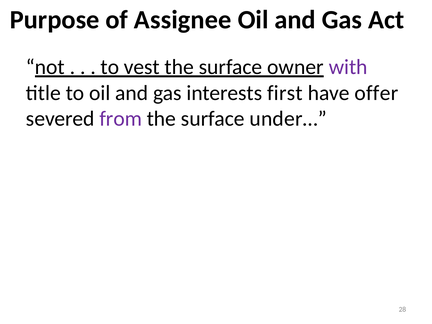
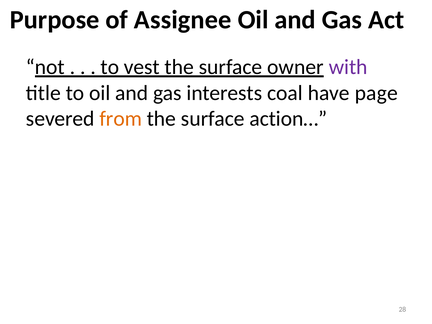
first: first -> coal
offer: offer -> page
from colour: purple -> orange
under…: under… -> action…
